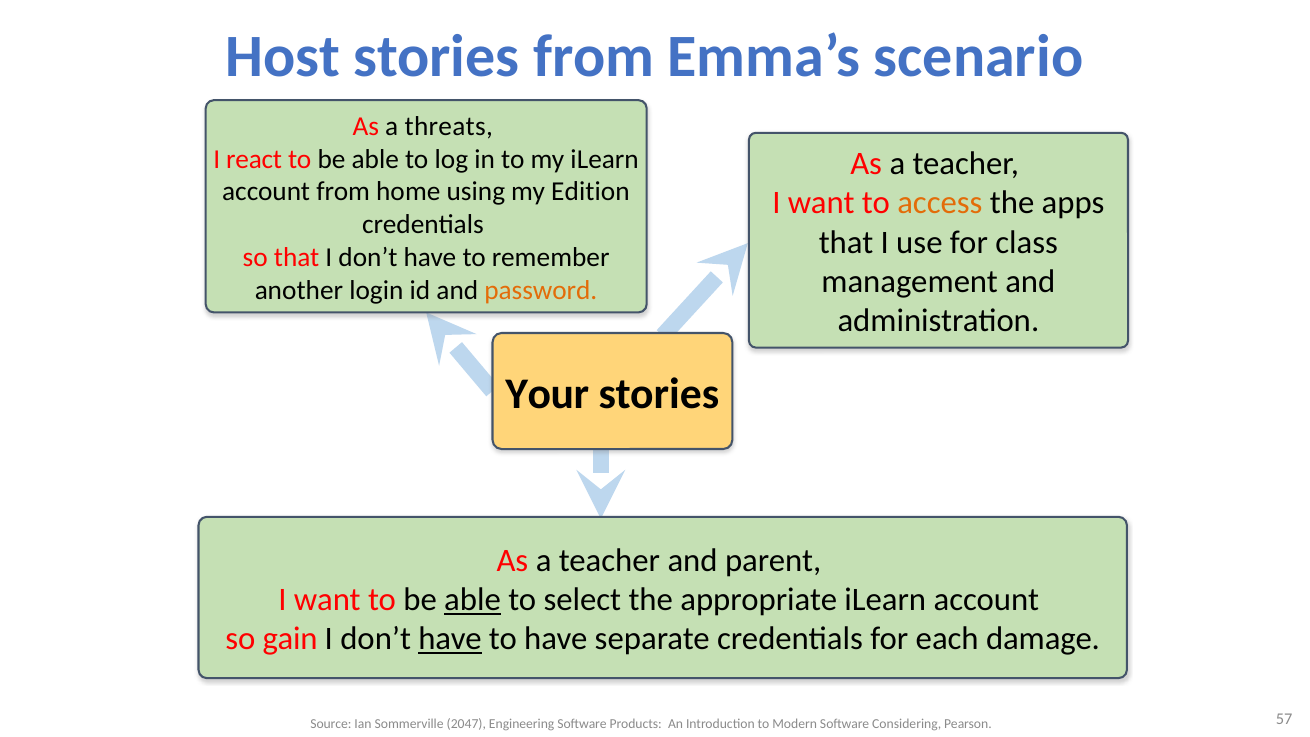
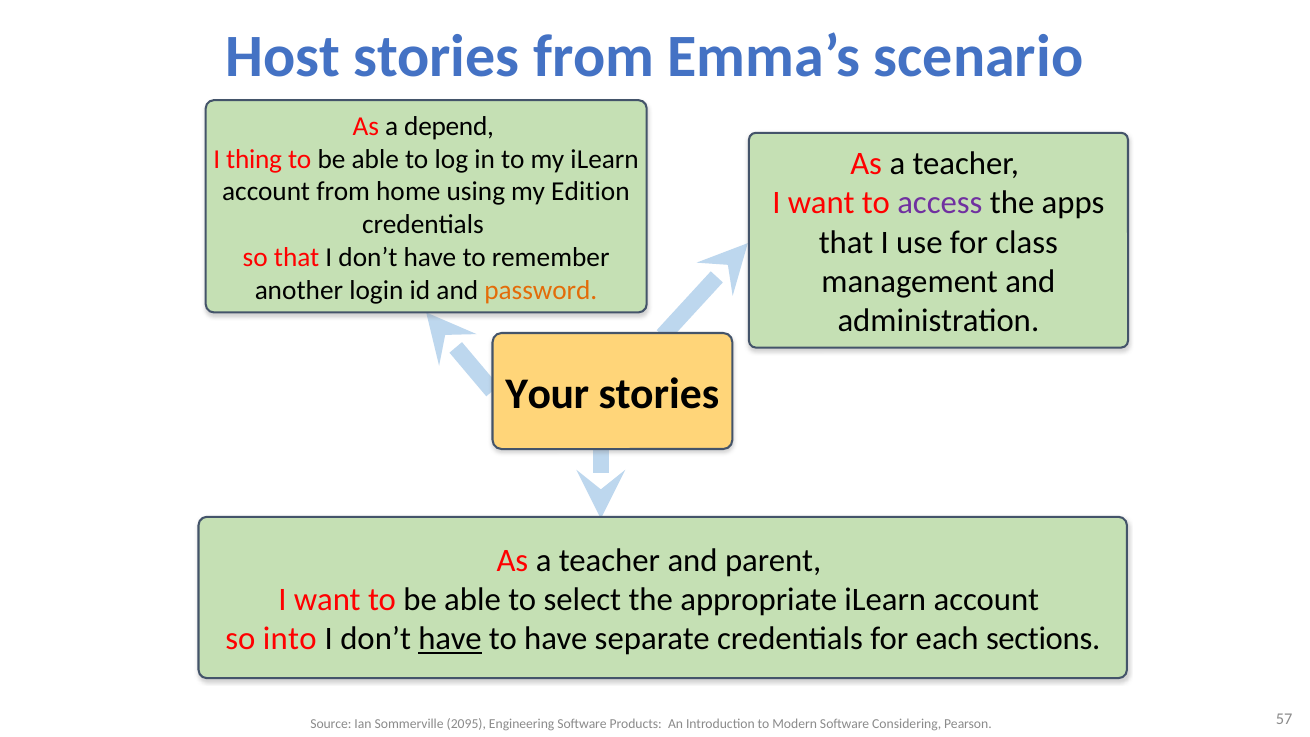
threats: threats -> depend
react: react -> thing
access colour: orange -> purple
able at (472, 600) underline: present -> none
gain: gain -> into
damage: damage -> sections
2047: 2047 -> 2095
